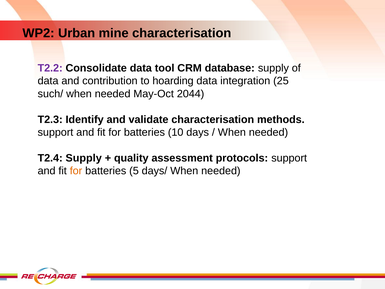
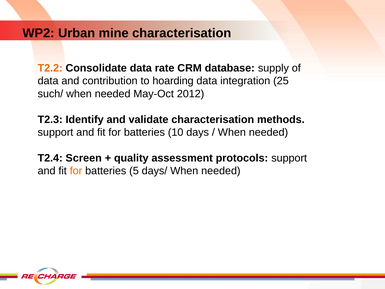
T2.2 colour: purple -> orange
tool: tool -> rate
2044: 2044 -> 2012
T2.4 Supply: Supply -> Screen
